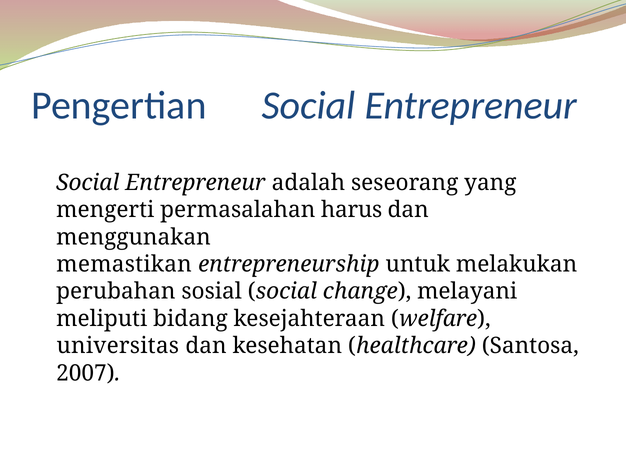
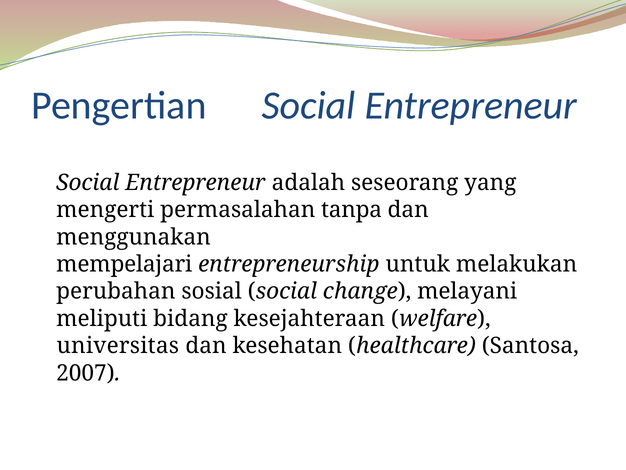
harus: harus -> tanpa
memastikan: memastikan -> mempelajari
